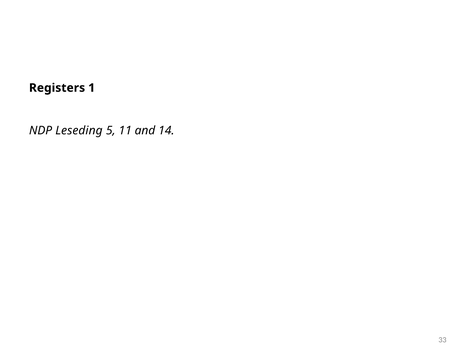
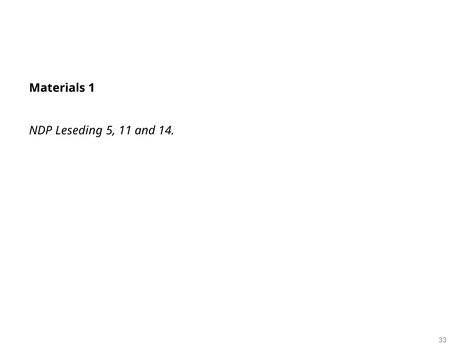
Registers: Registers -> Materials
